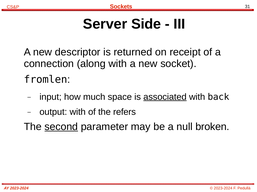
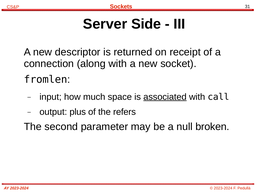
back: back -> call
output with: with -> plus
second underline: present -> none
